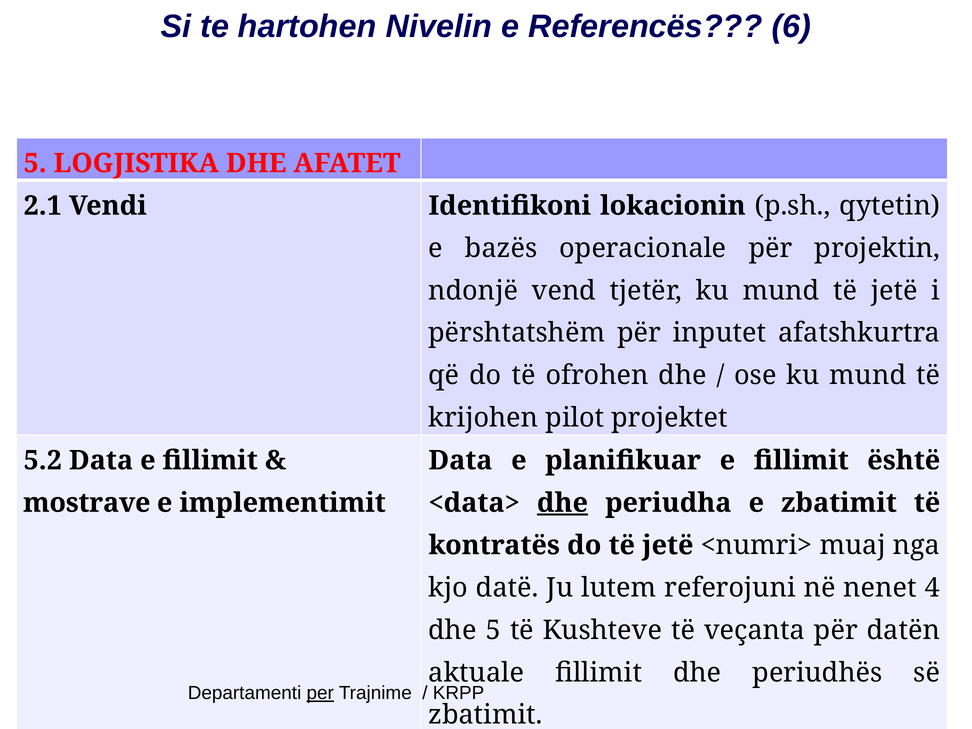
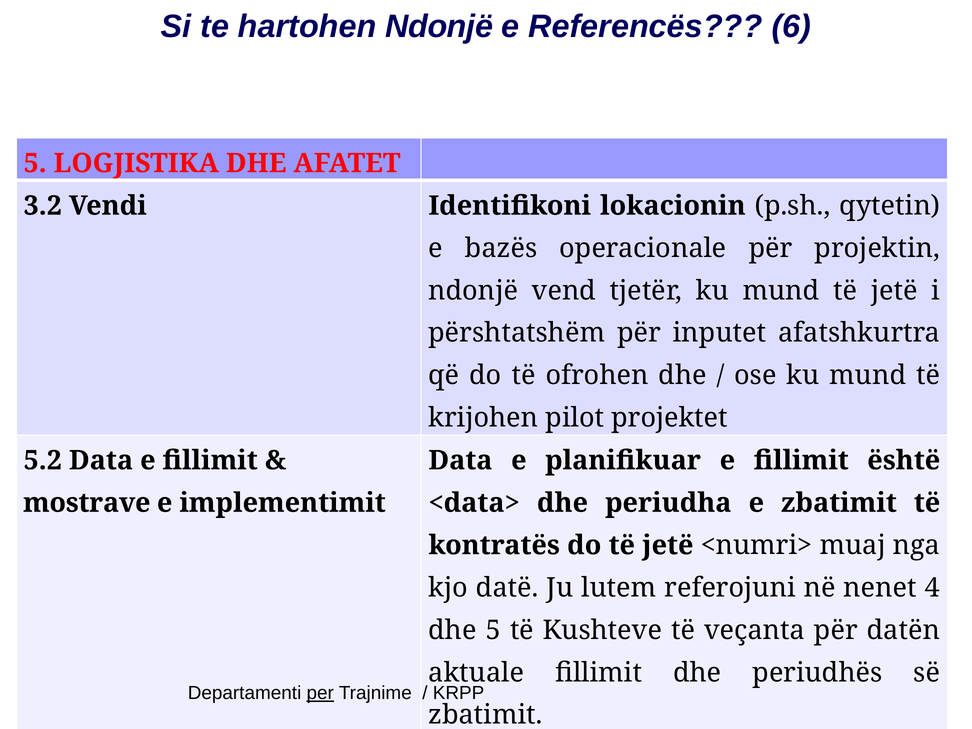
hartohen Nivelin: Nivelin -> Ndonjë
2.1: 2.1 -> 3.2
dhe at (562, 503) underline: present -> none
